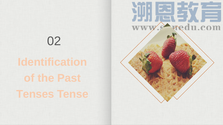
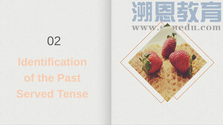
Tenses: Tenses -> Served
